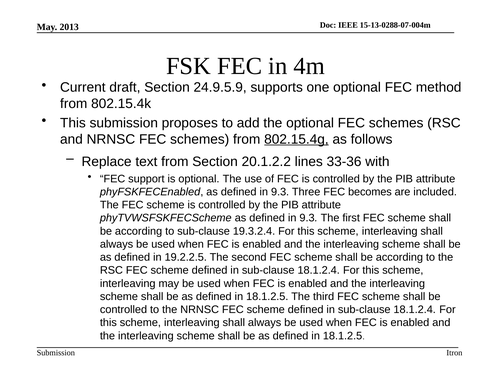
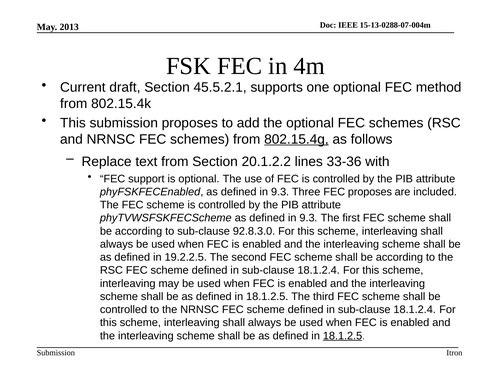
24.9.5.9: 24.9.5.9 -> 45.5.2.1
FEC becomes: becomes -> proposes
19.3.2.4: 19.3.2.4 -> 92.8.3.0
18.1.2.5 at (343, 336) underline: none -> present
